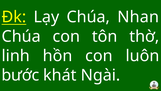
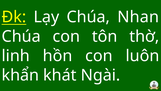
bước: bước -> khẩn
